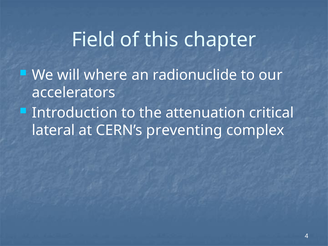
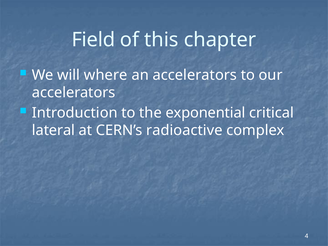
an radionuclide: radionuclide -> accelerators
attenuation: attenuation -> exponential
preventing: preventing -> radioactive
